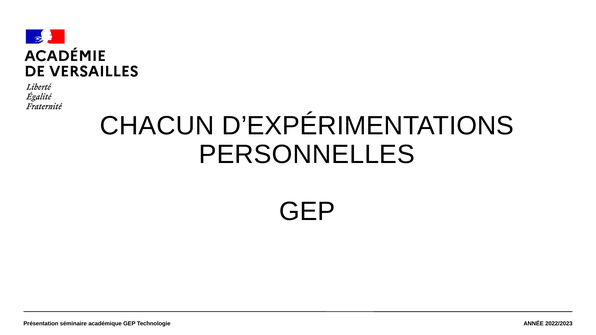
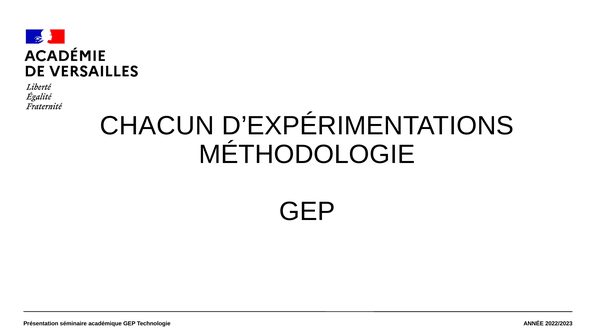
PERSONNELLES: PERSONNELLES -> MÉTHODOLOGIE
